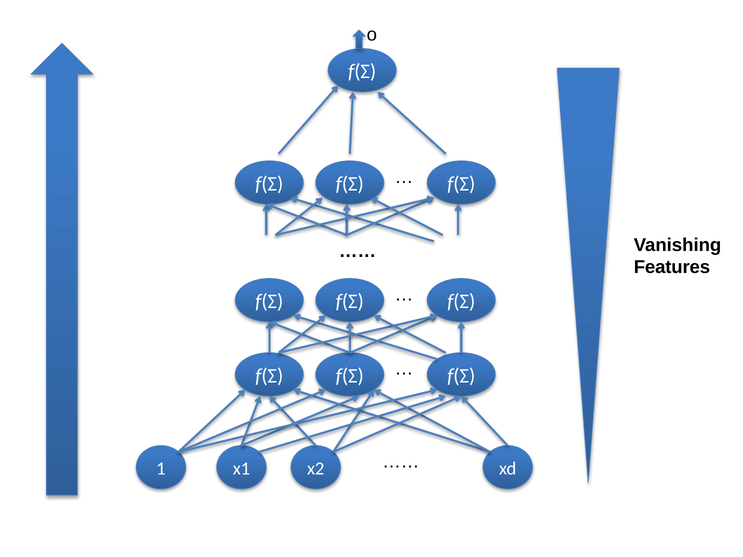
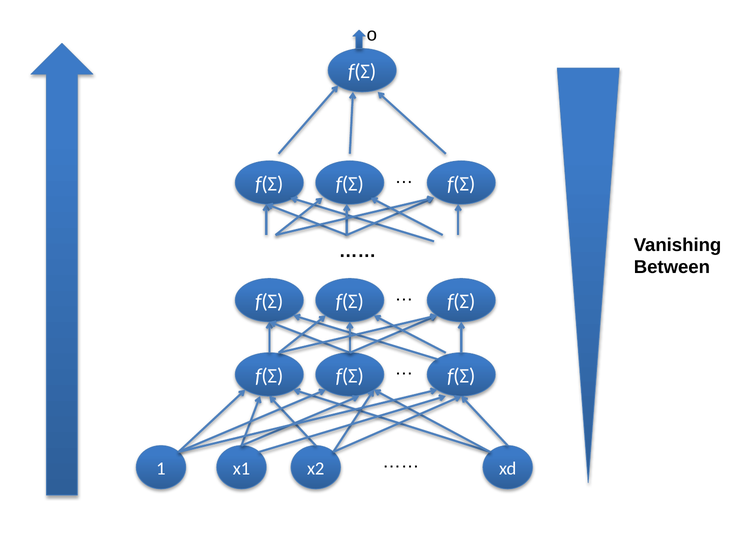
Features: Features -> Between
